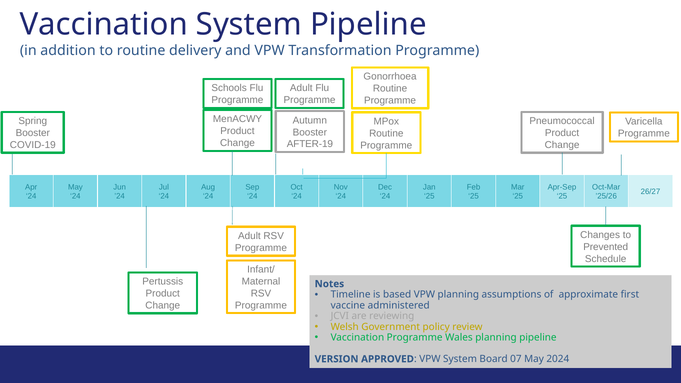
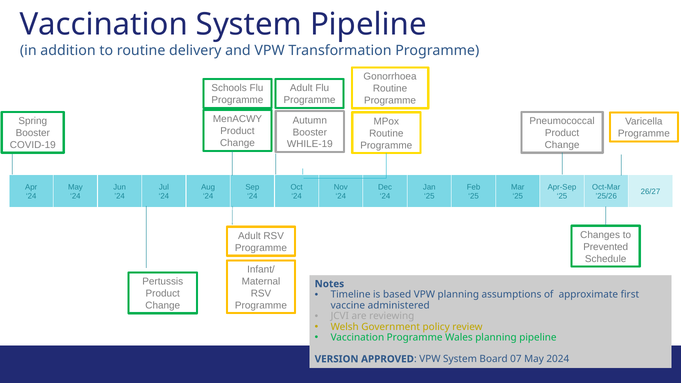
AFTER-19: AFTER-19 -> WHILE-19
